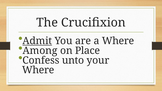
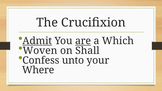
are underline: none -> present
a Where: Where -> Which
Among: Among -> Woven
Place: Place -> Shall
